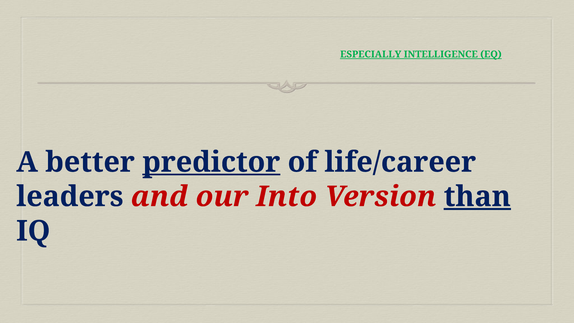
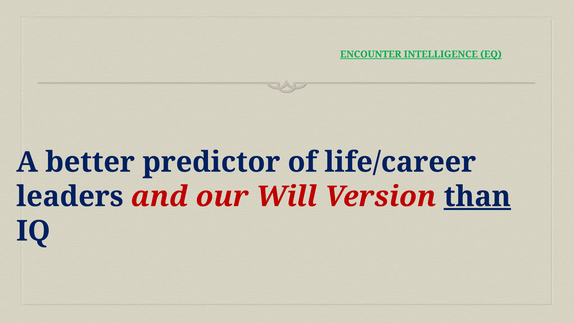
ESPECIALLY: ESPECIALLY -> ENCOUNTER
predictor underline: present -> none
Into: Into -> Will
